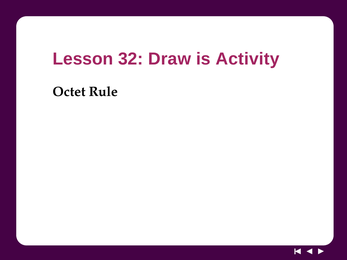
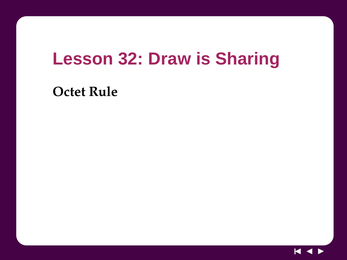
Activity: Activity -> Sharing
